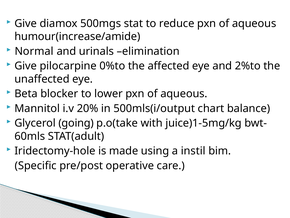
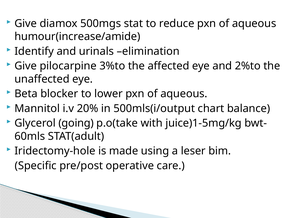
Normal: Normal -> Identify
0%to: 0%to -> 3%to
instil: instil -> leser
